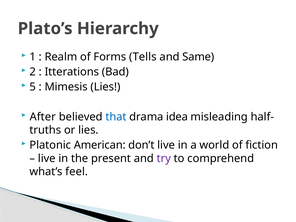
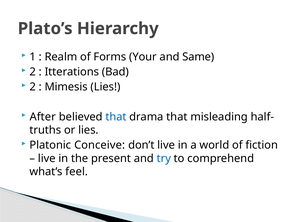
Tells: Tells -> Your
5 at (33, 87): 5 -> 2
drama idea: idea -> that
American: American -> Conceive
try colour: purple -> blue
